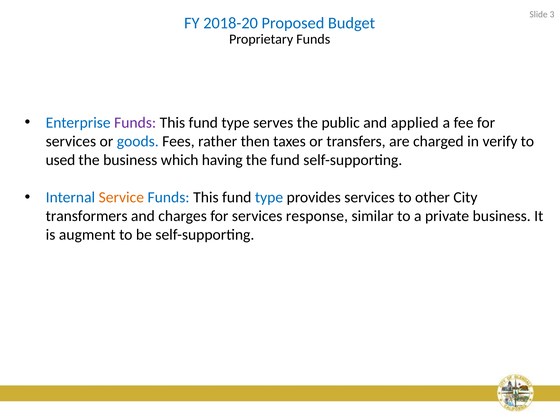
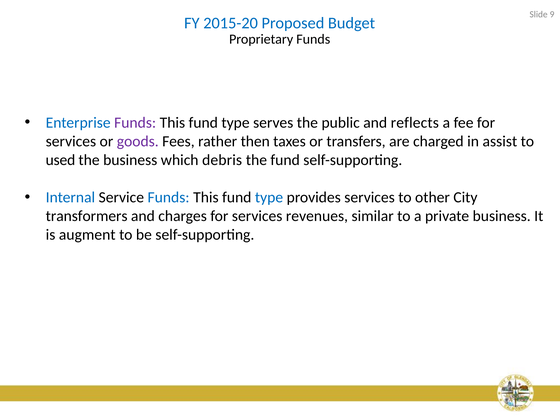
3: 3 -> 9
2018-20: 2018-20 -> 2015-20
applied: applied -> reflects
goods colour: blue -> purple
verify: verify -> assist
having: having -> debris
Service colour: orange -> black
response: response -> revenues
